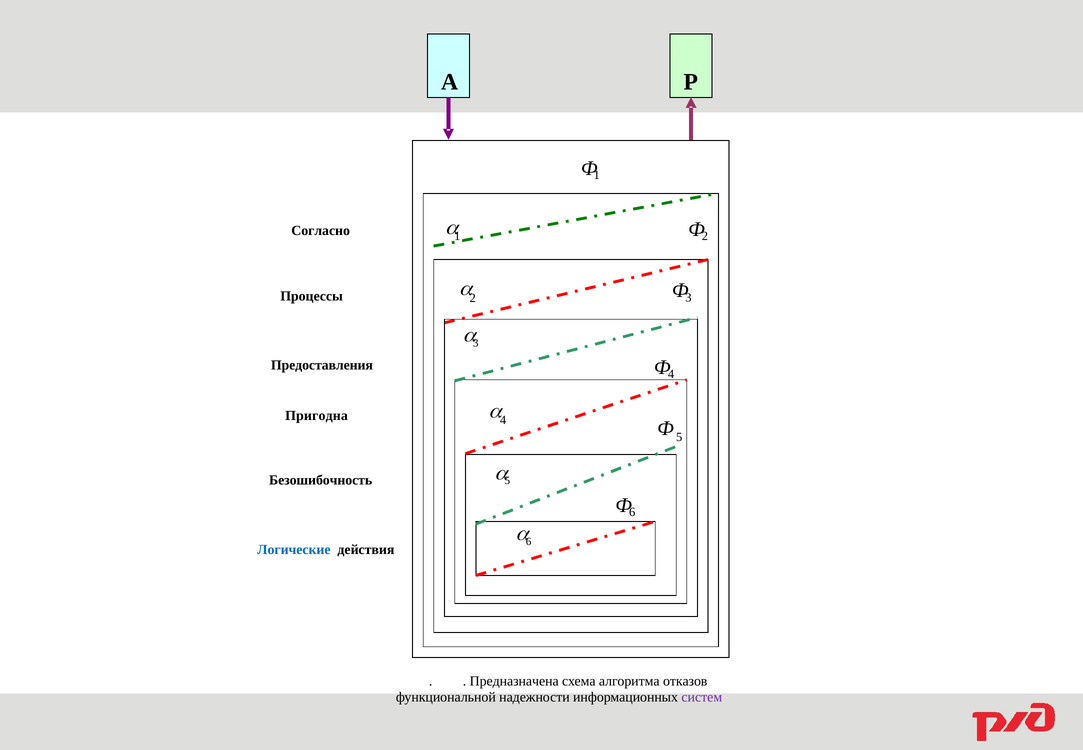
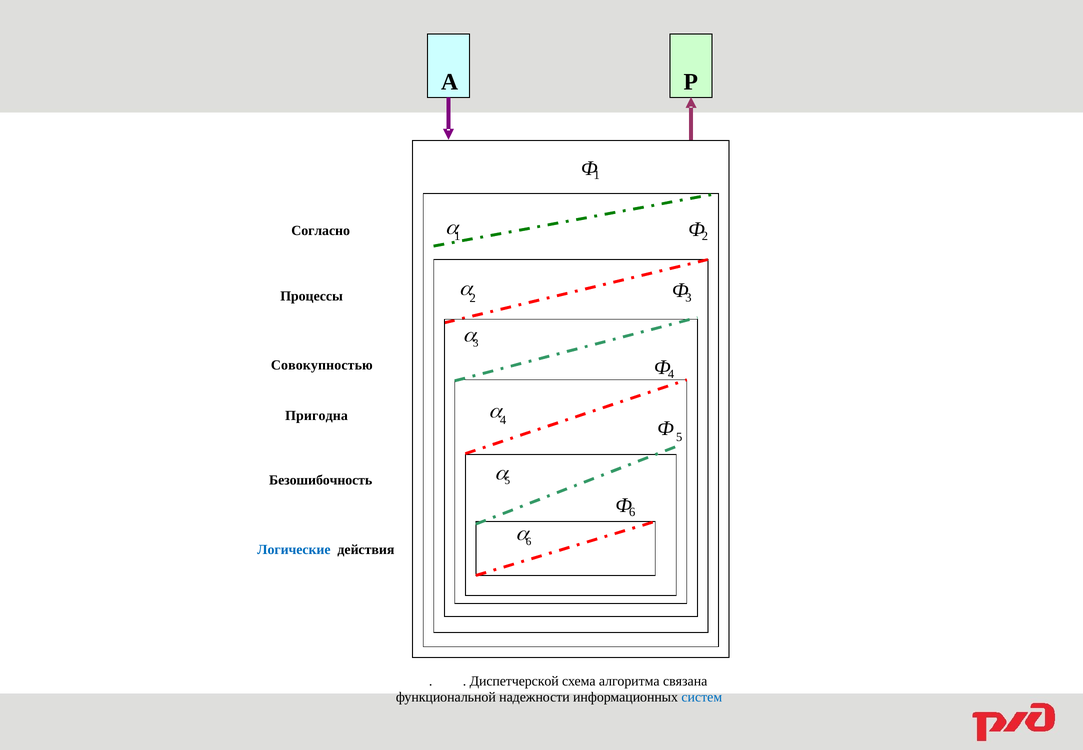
Предоставления: Предоставления -> Совокупностью
Предназначена: Предназначена -> Диспетчерской
отказов: отказов -> связана
систем colour: purple -> blue
